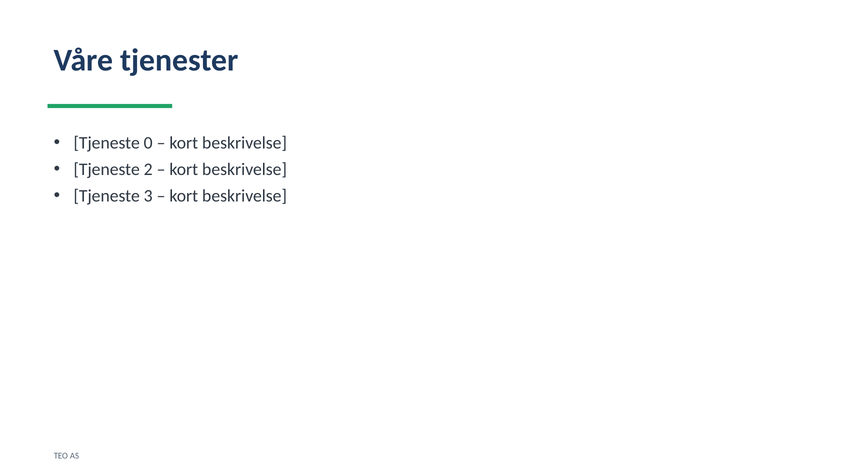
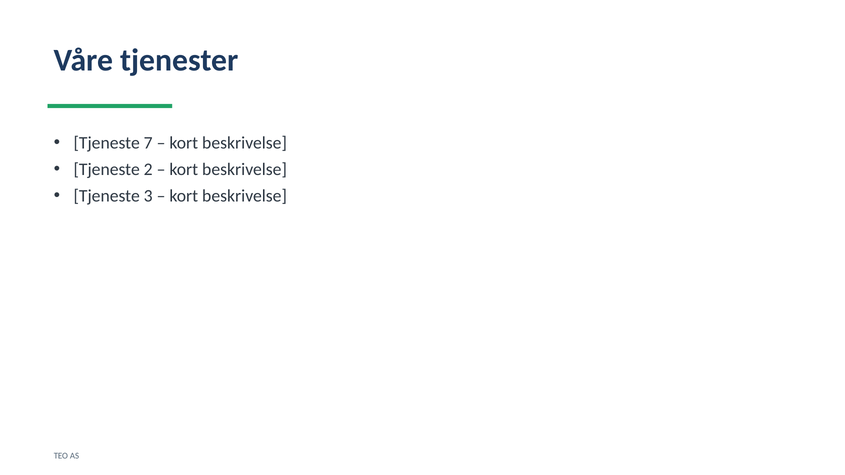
0: 0 -> 7
